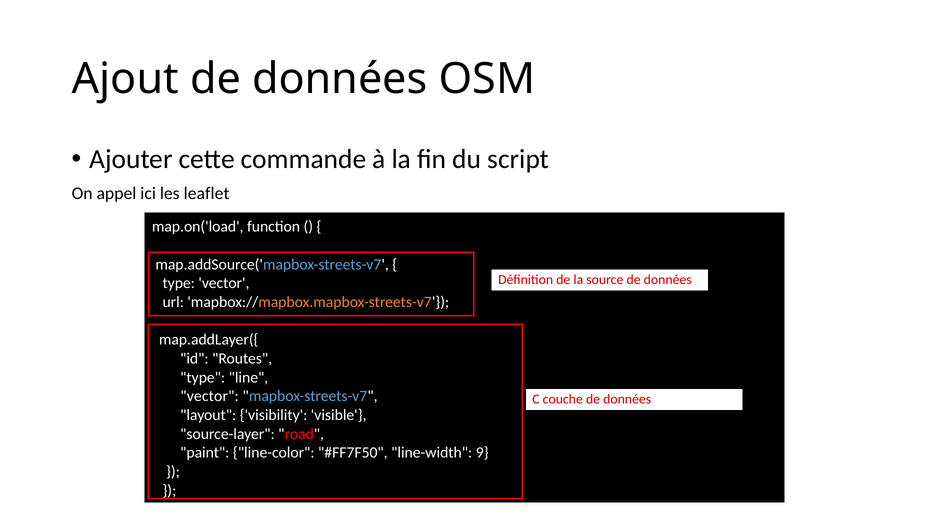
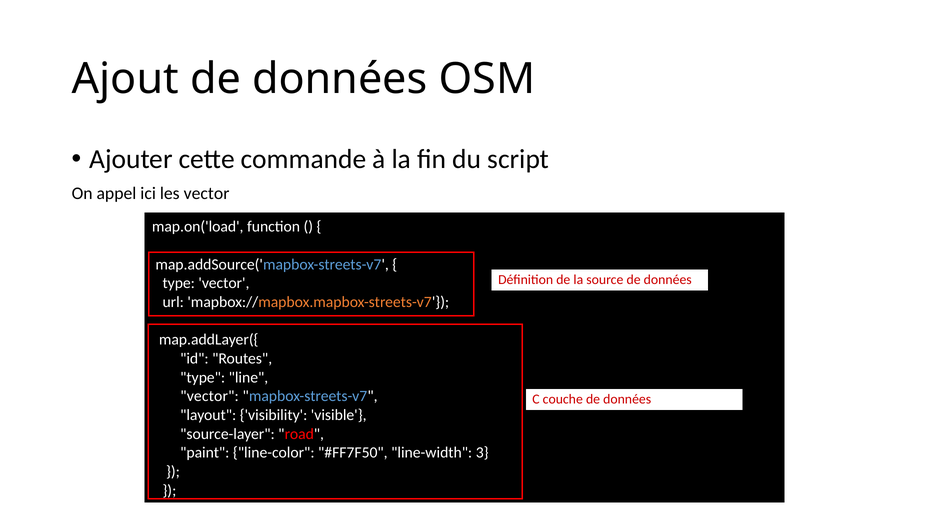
les leaflet: leaflet -> vector
9: 9 -> 3
